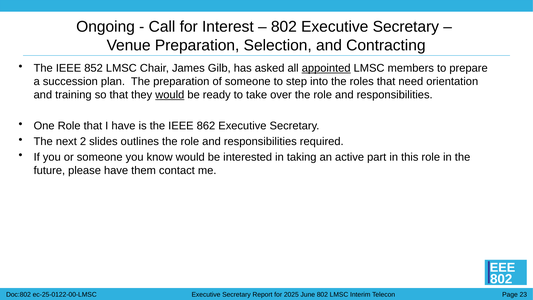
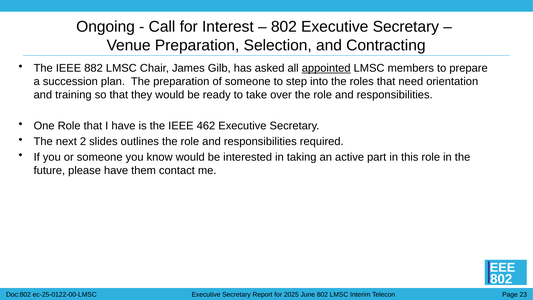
852: 852 -> 882
would at (170, 95) underline: present -> none
862: 862 -> 462
